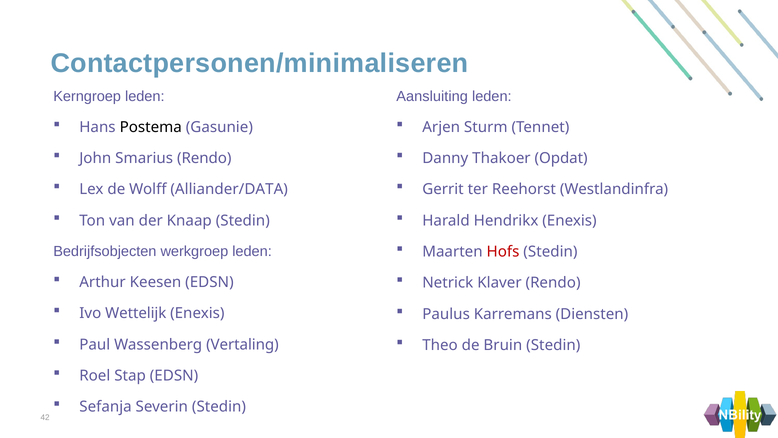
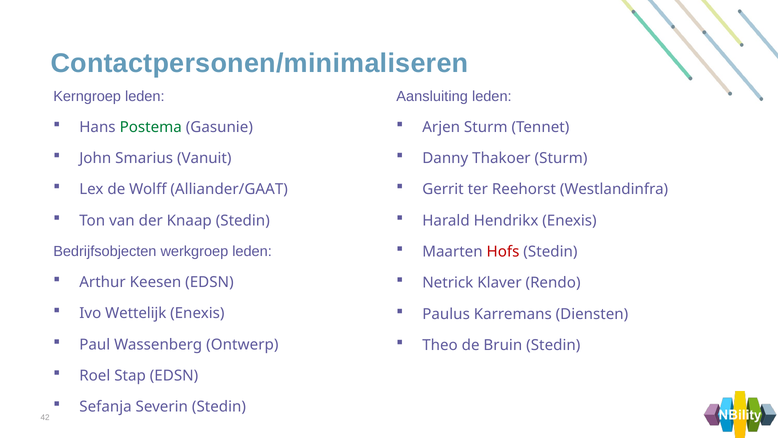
Postema colour: black -> green
Smarius Rendo: Rendo -> Vanuit
Thakoer Opdat: Opdat -> Sturm
Alliander/DATA: Alliander/DATA -> Alliander/GAAT
Vertaling: Vertaling -> Ontwerp
